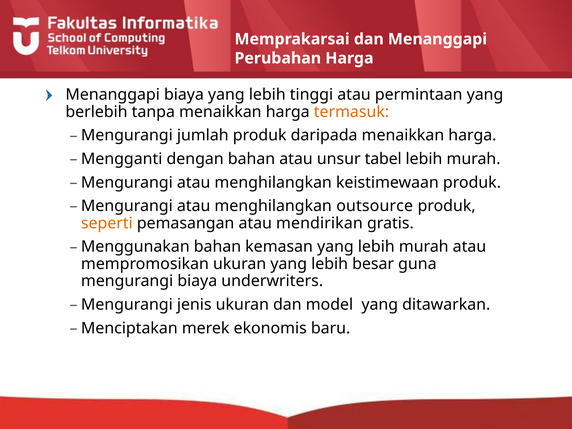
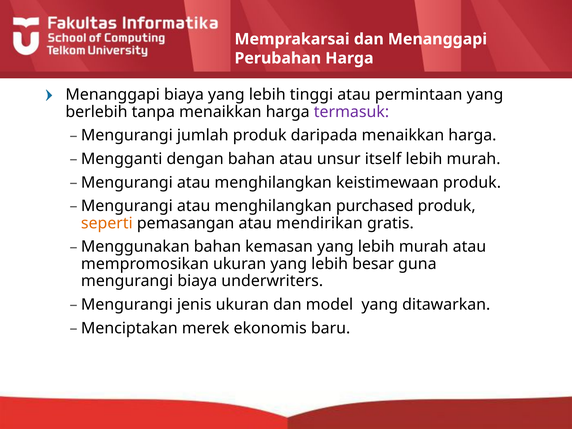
termasuk colour: orange -> purple
tabel: tabel -> itself
outsource: outsource -> purchased
